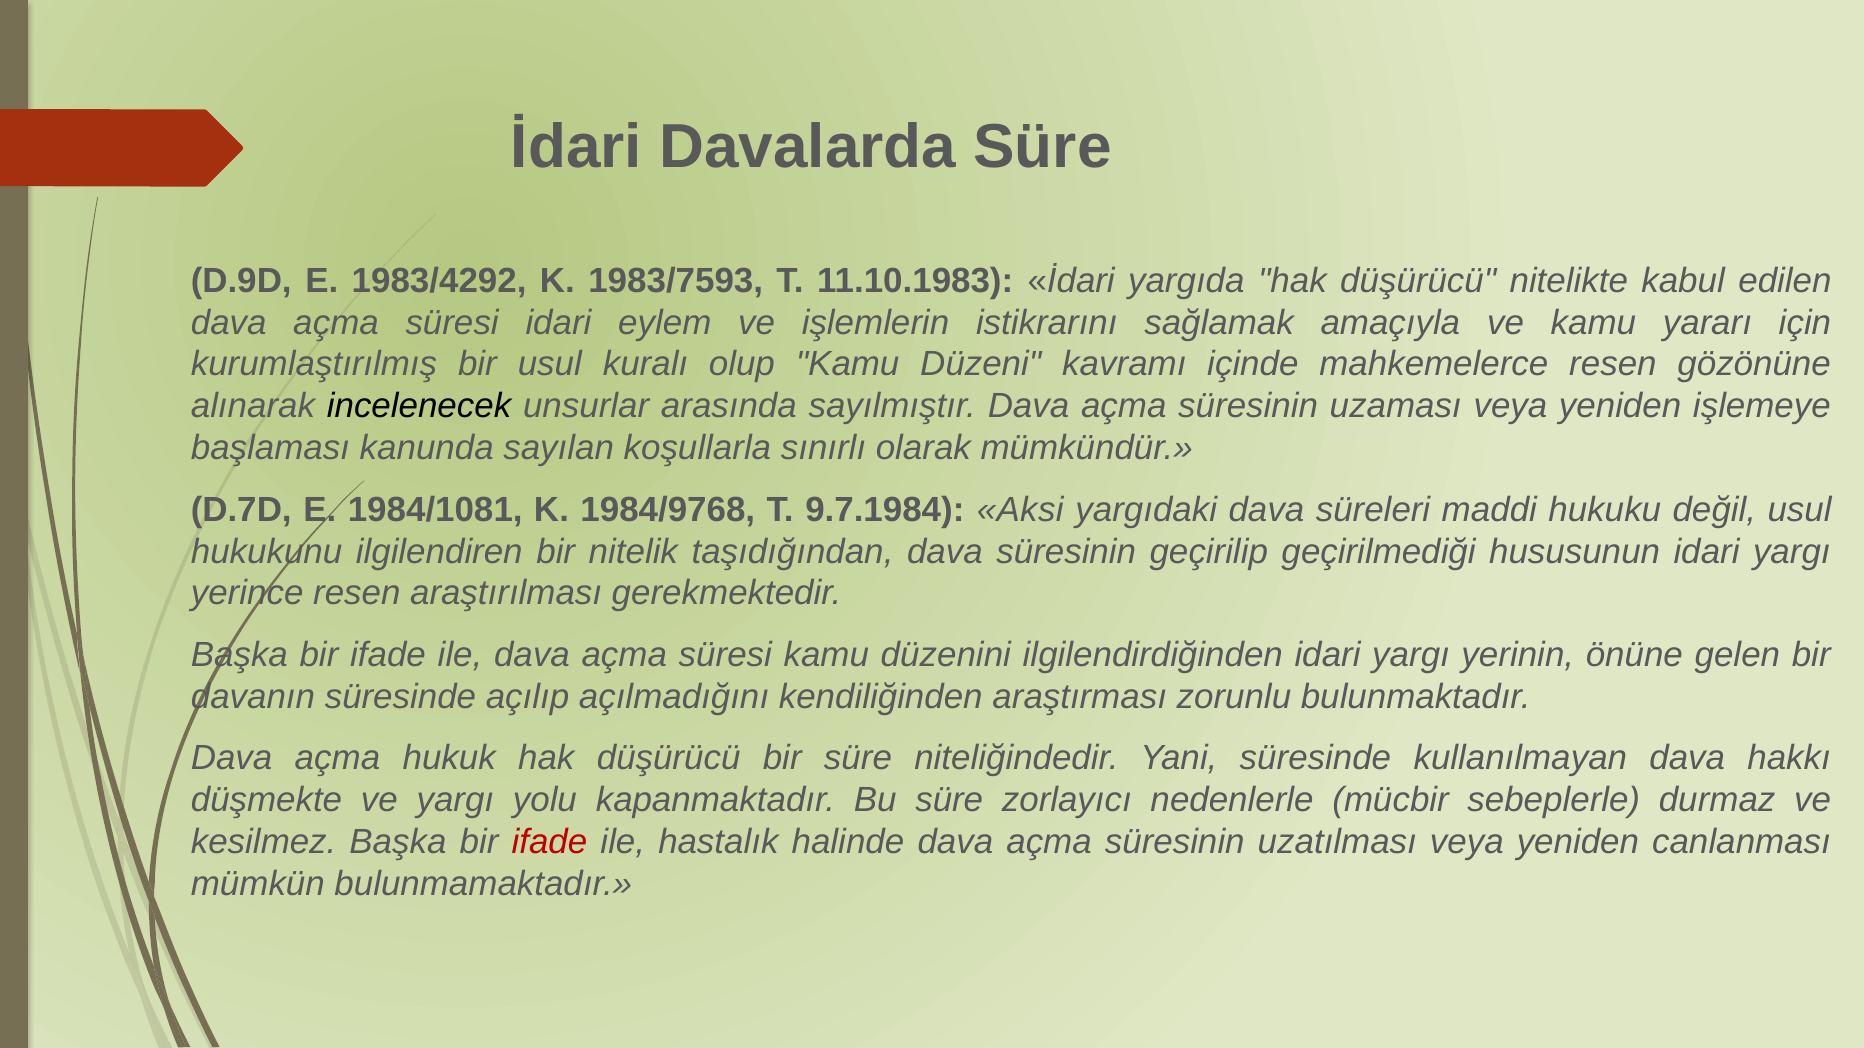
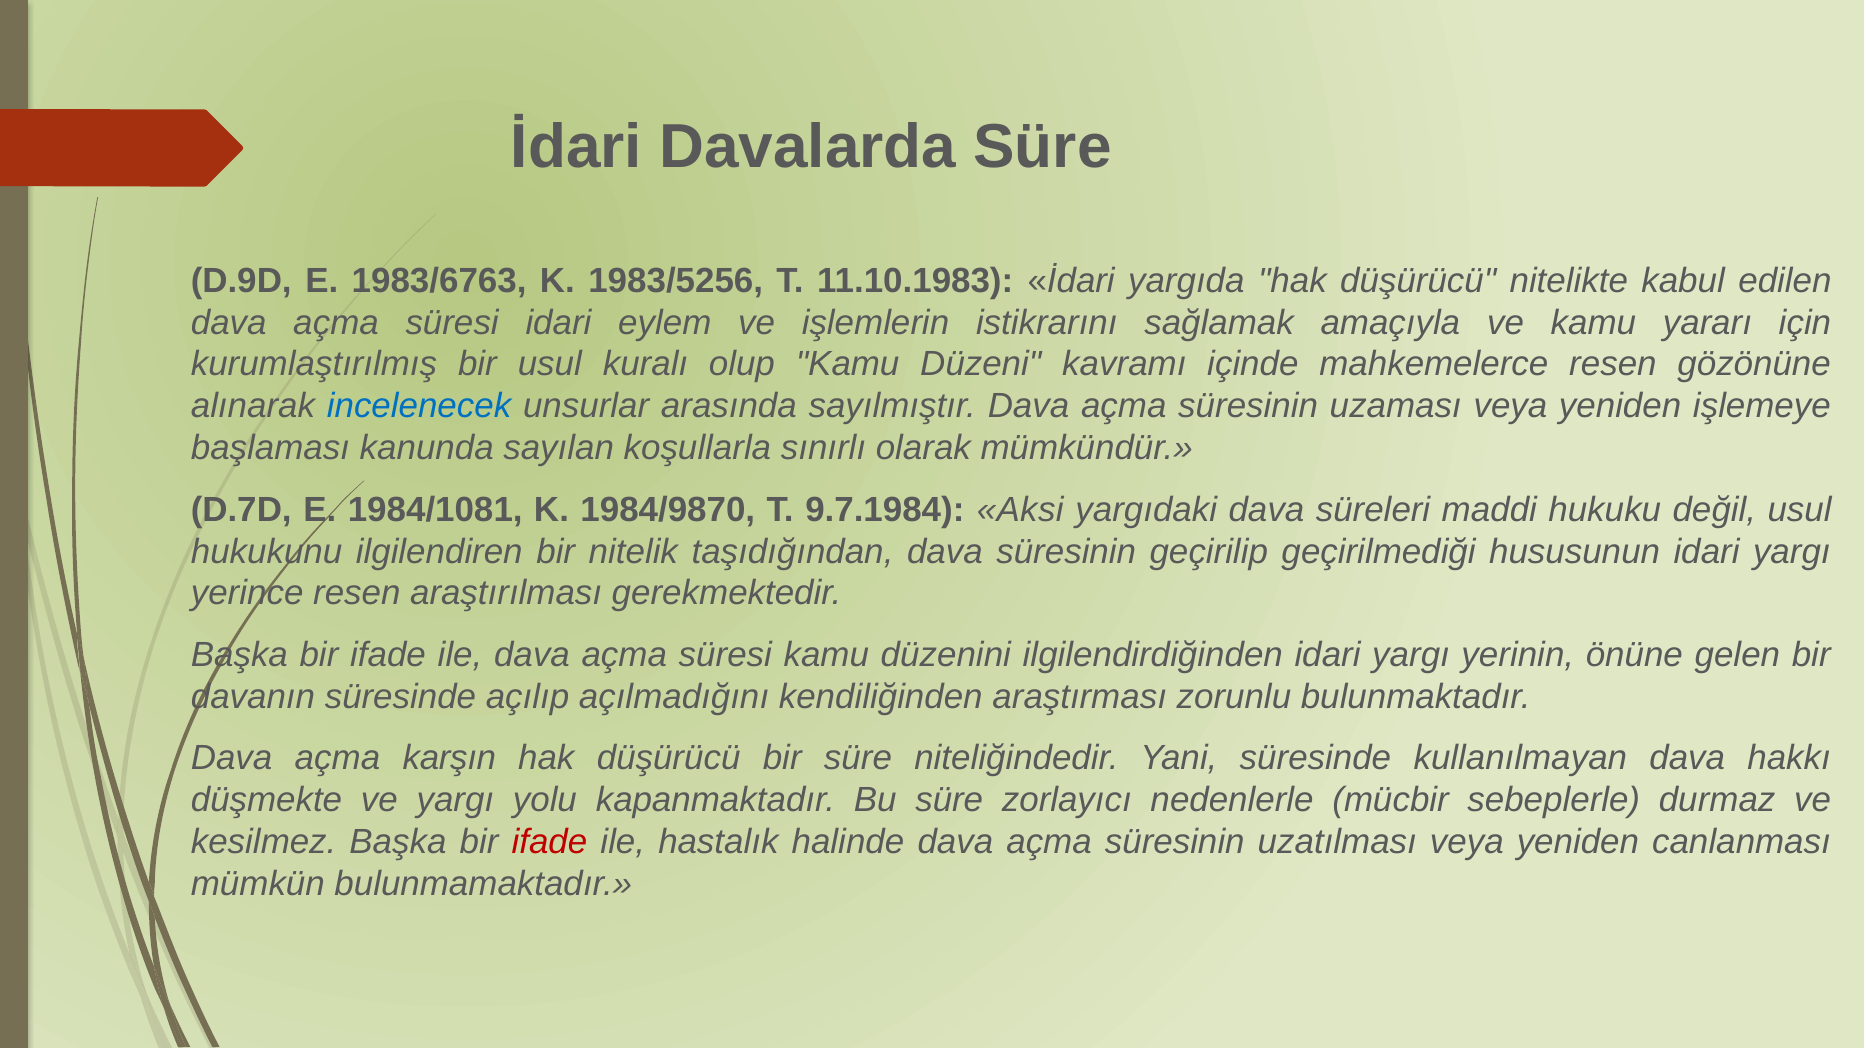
1983/4292: 1983/4292 -> 1983/6763
1983/7593: 1983/7593 -> 1983/5256
incelenecek colour: black -> blue
1984/9768: 1984/9768 -> 1984/9870
hukuk: hukuk -> karşın
